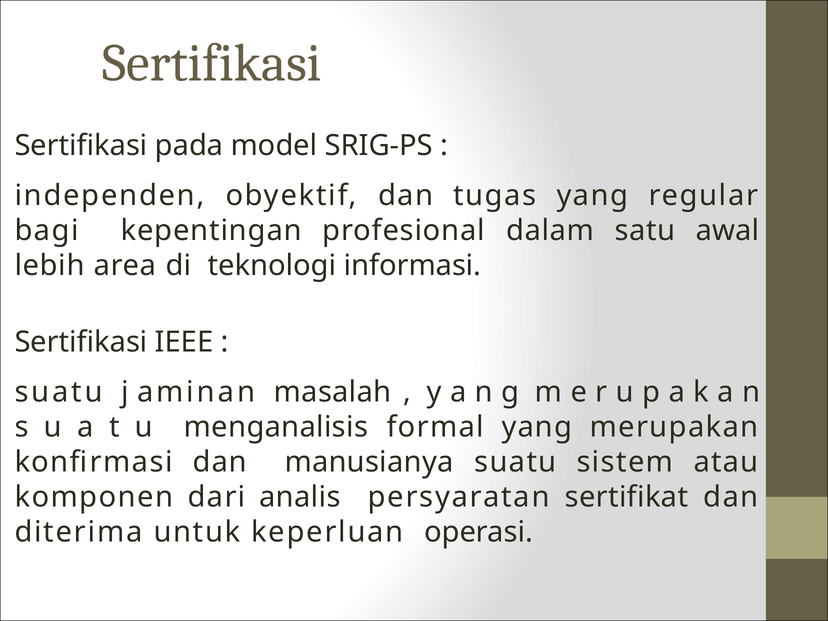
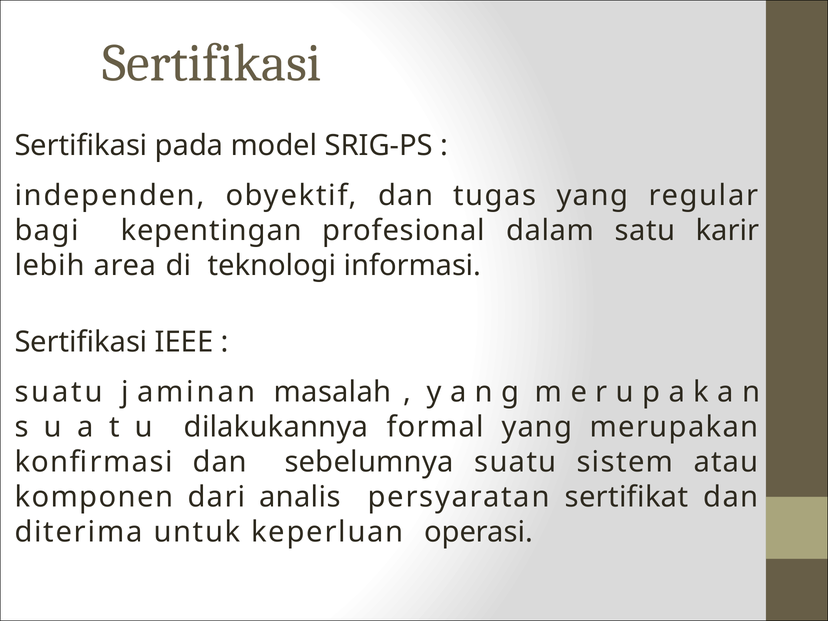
awal: awal -> karir
menganalisis: menganalisis -> dilakukannya
manusianya: manusianya -> sebelumnya
